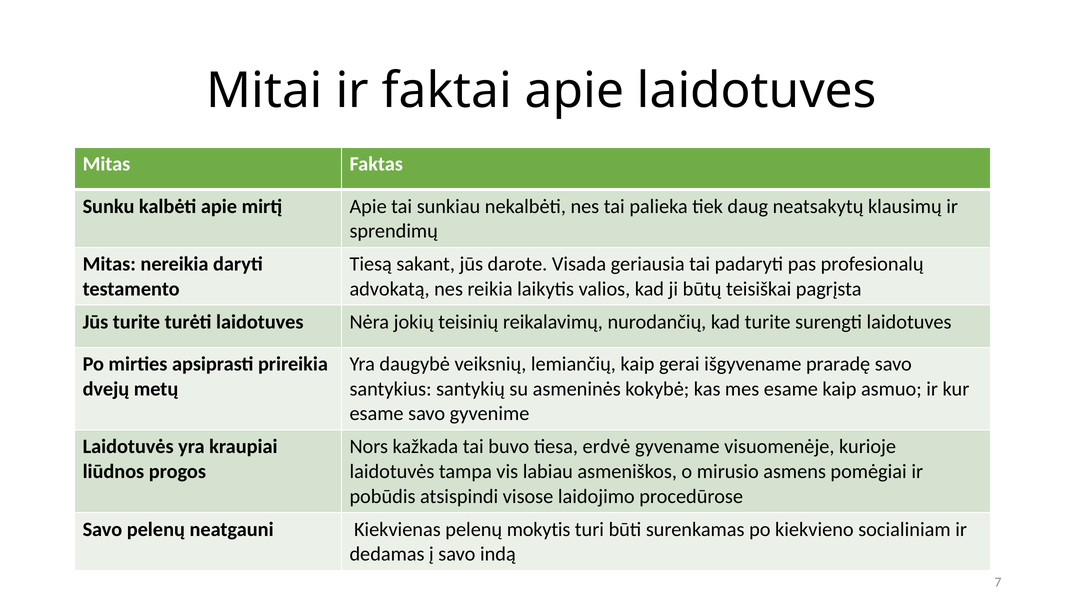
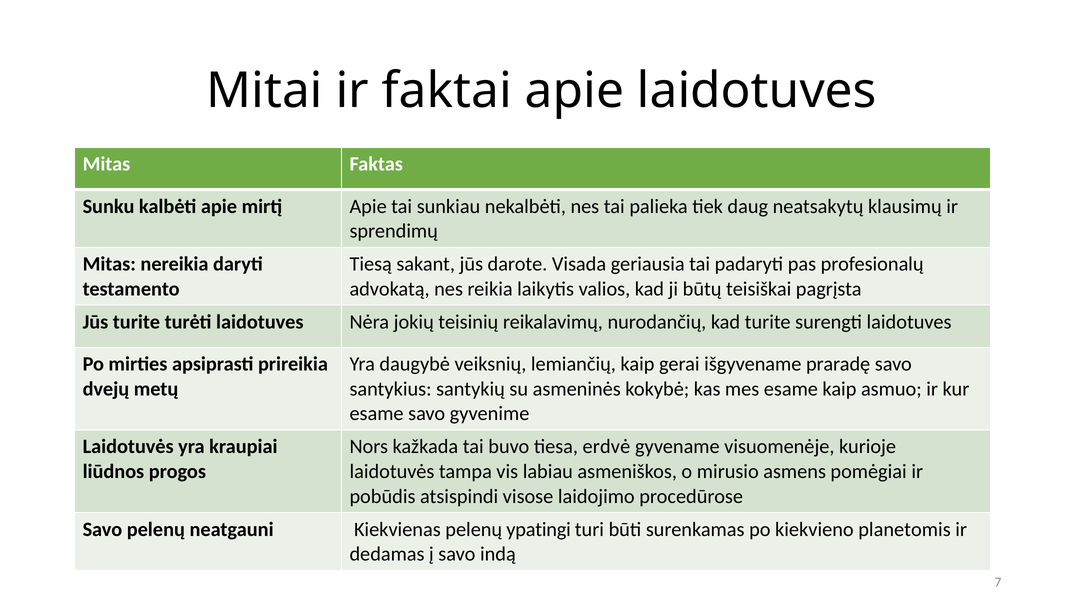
mokytis: mokytis -> ypatingi
socialiniam: socialiniam -> planetomis
